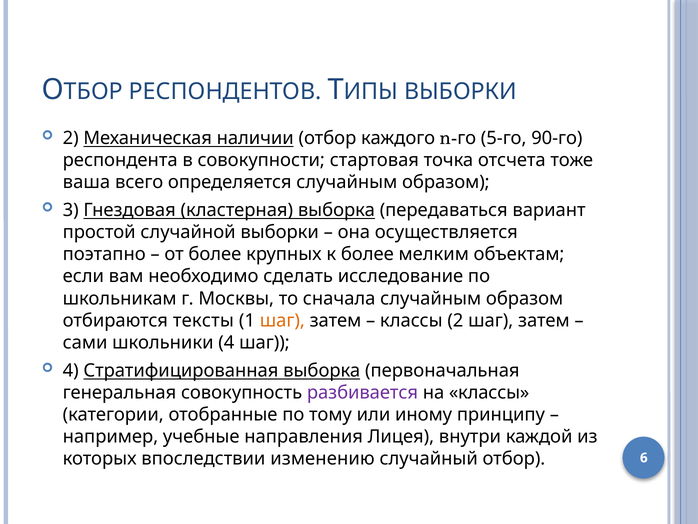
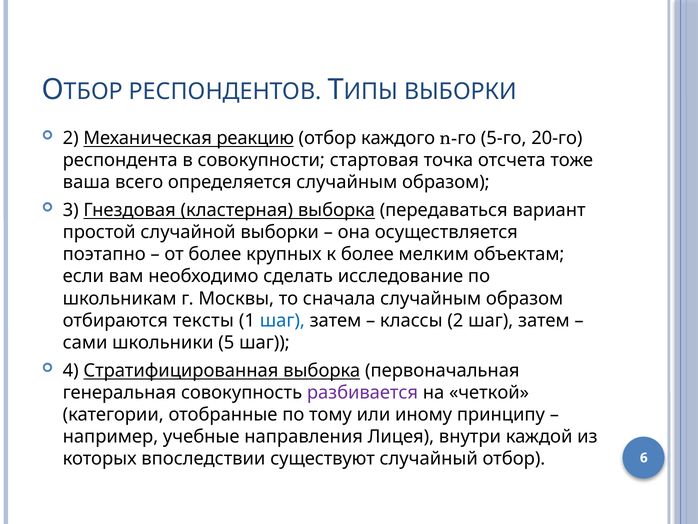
наличии: наличии -> реакцию
90-го: 90-го -> 20-го
шаг at (282, 320) colour: orange -> blue
школьники 4: 4 -> 5
на классы: классы -> четкой
изменению: изменению -> существуют
